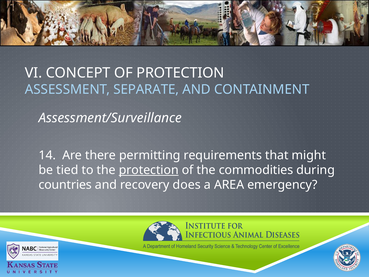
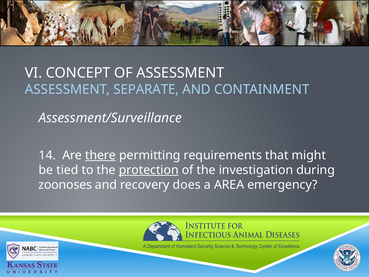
OF PROTECTION: PROTECTION -> ASSESSMENT
there underline: none -> present
commodities: commodities -> investigation
countries: countries -> zoonoses
